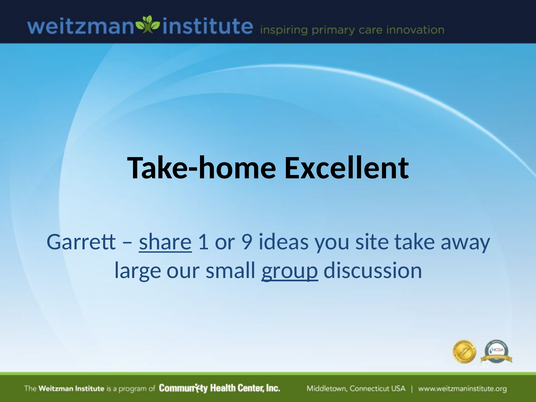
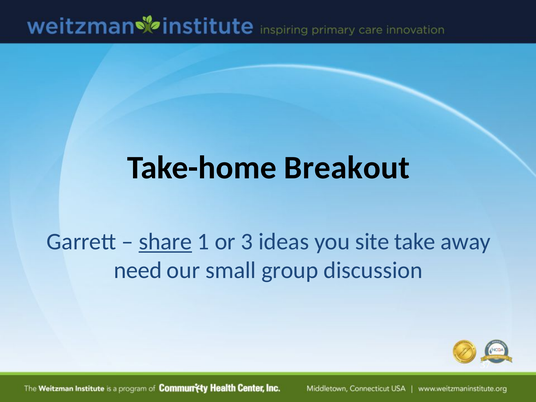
Excellent: Excellent -> Breakout
9: 9 -> 3
large: large -> need
group underline: present -> none
